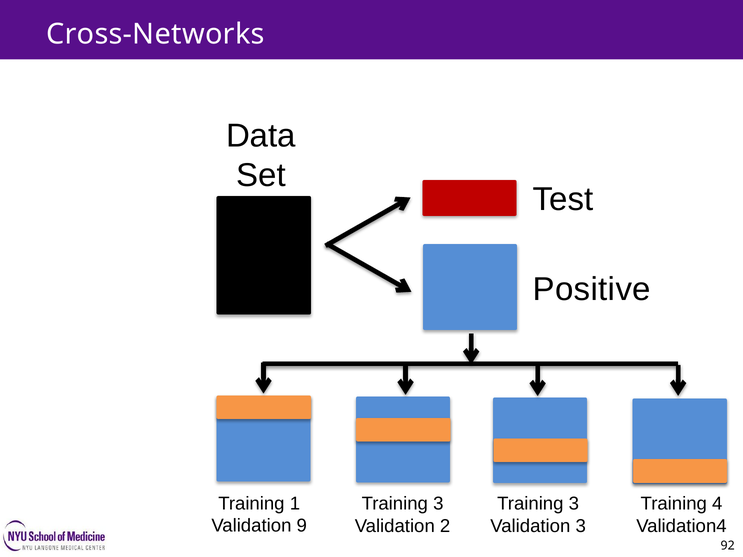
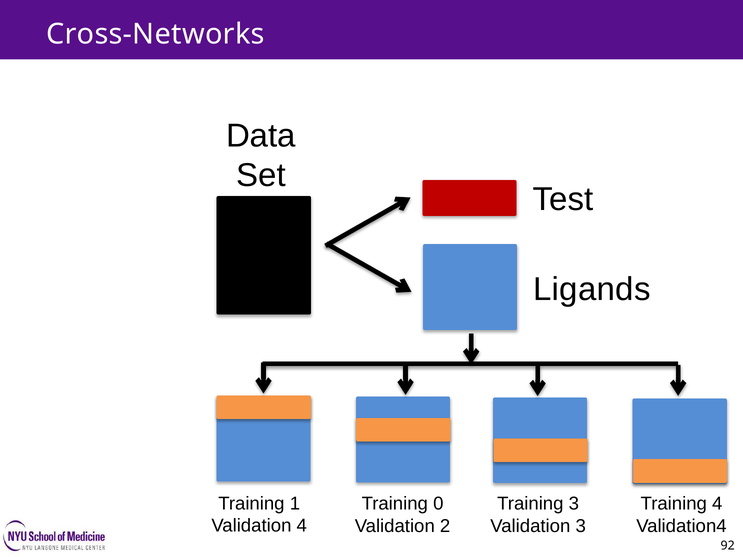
Positive: Positive -> Ligands
3 at (438, 504): 3 -> 0
Validation 9: 9 -> 4
